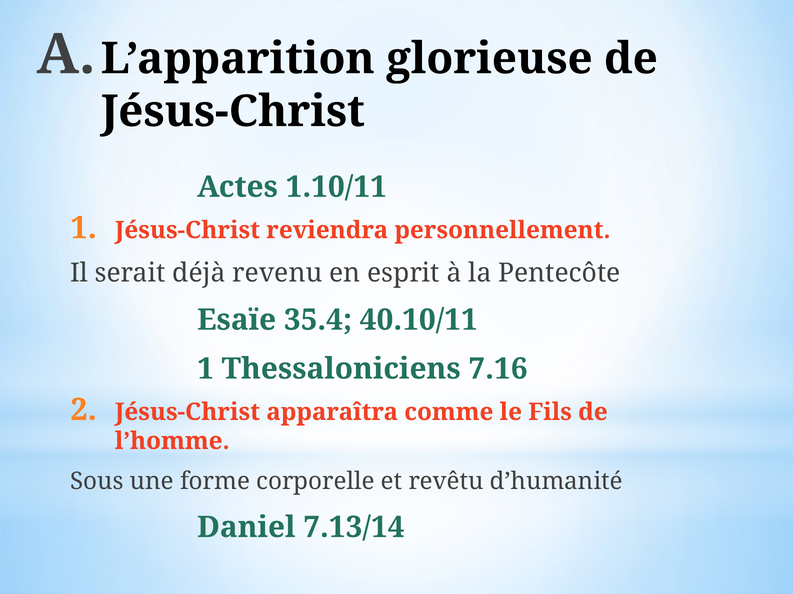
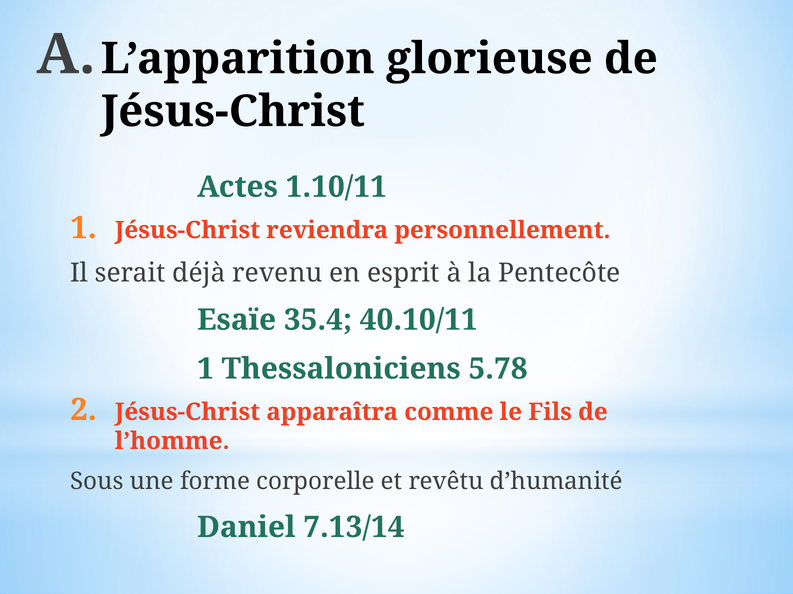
7.16: 7.16 -> 5.78
